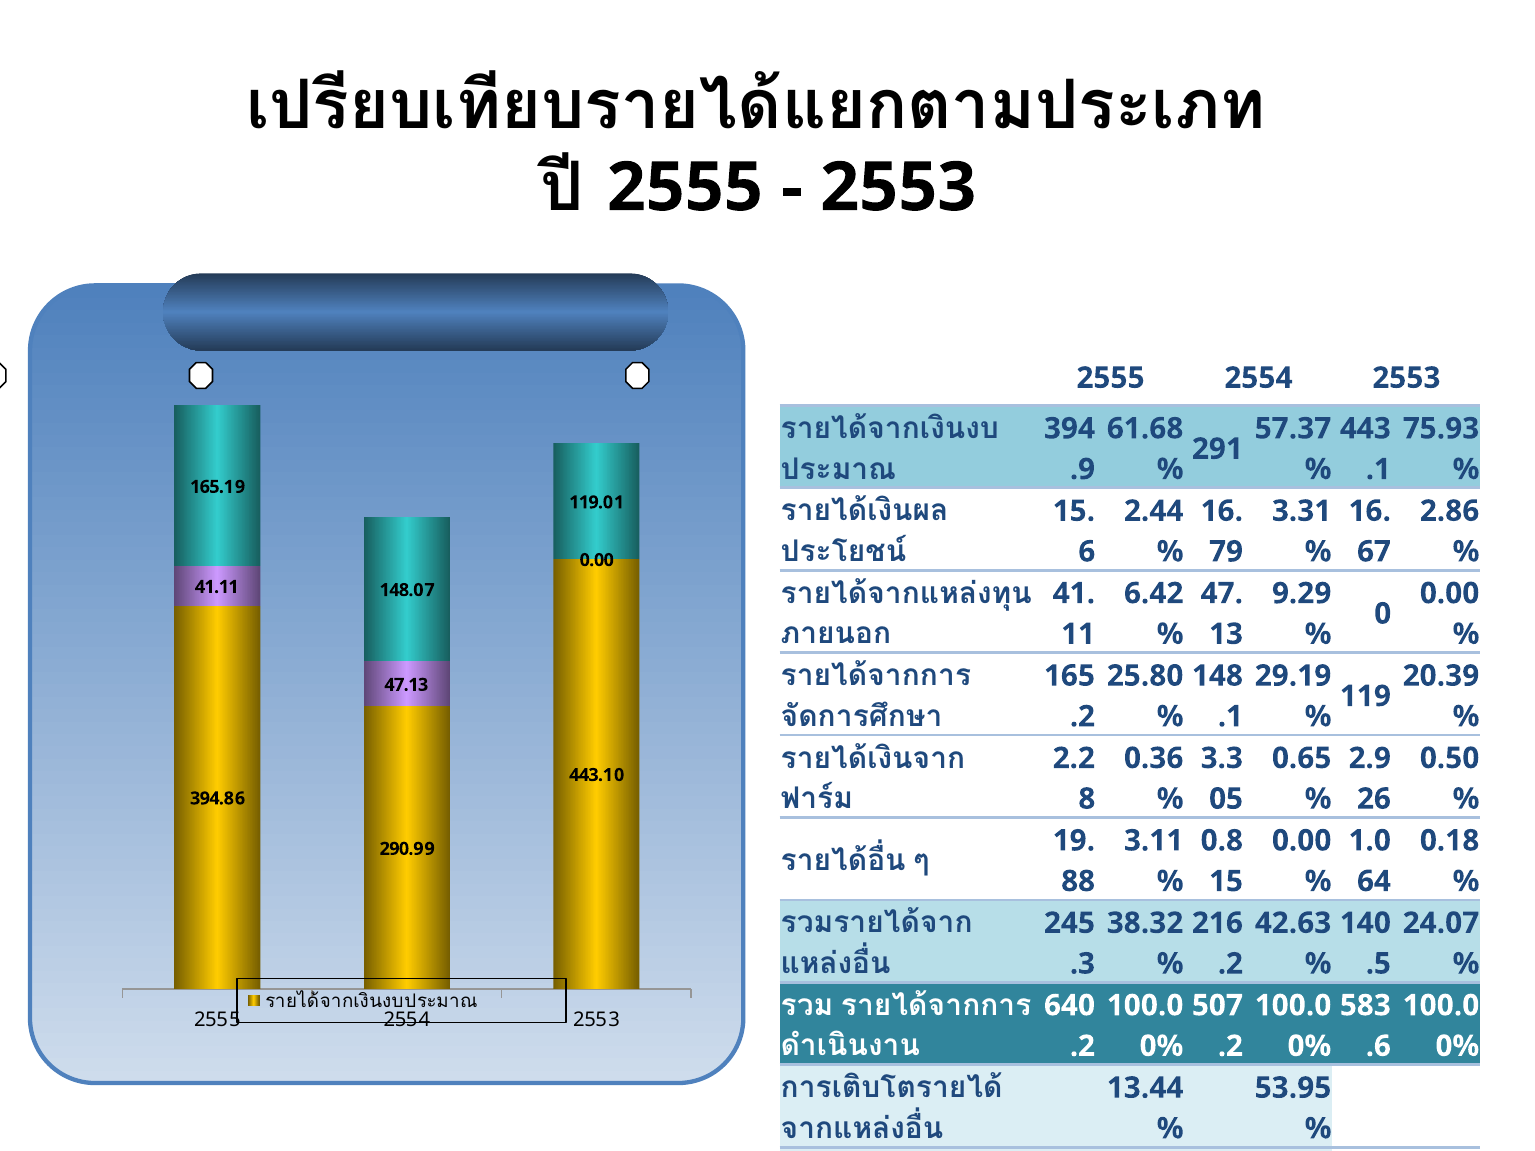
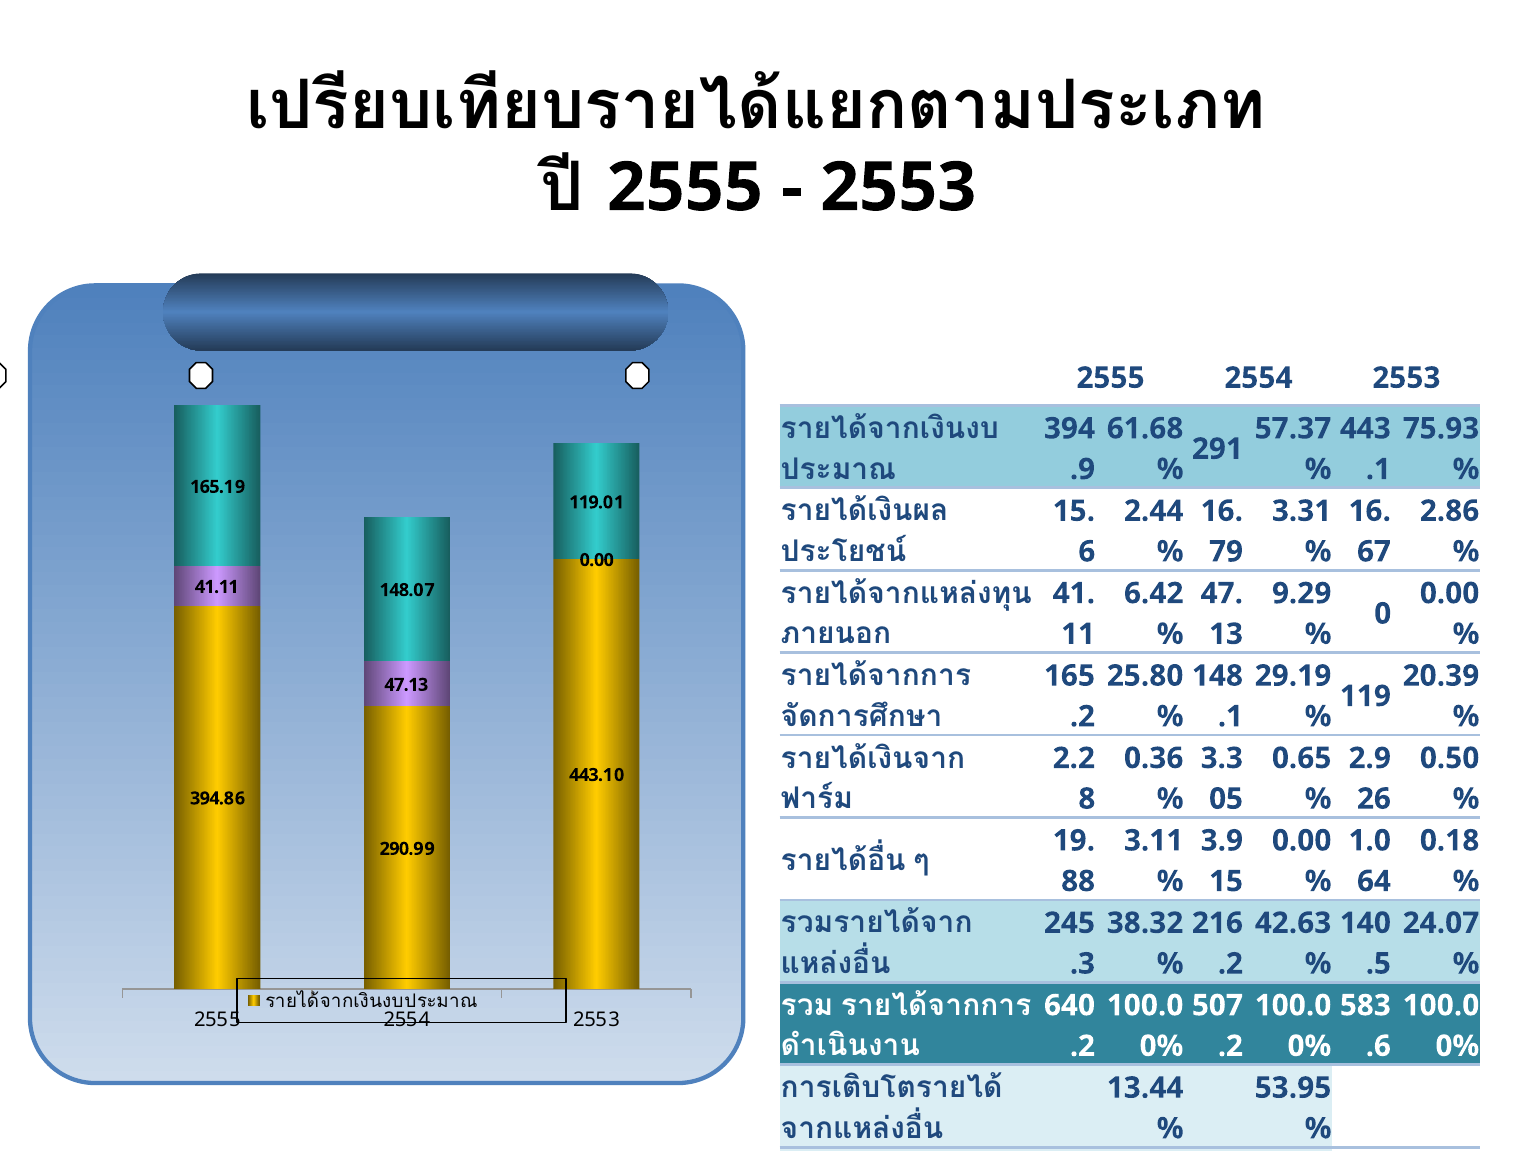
0.8: 0.8 -> 3.9
